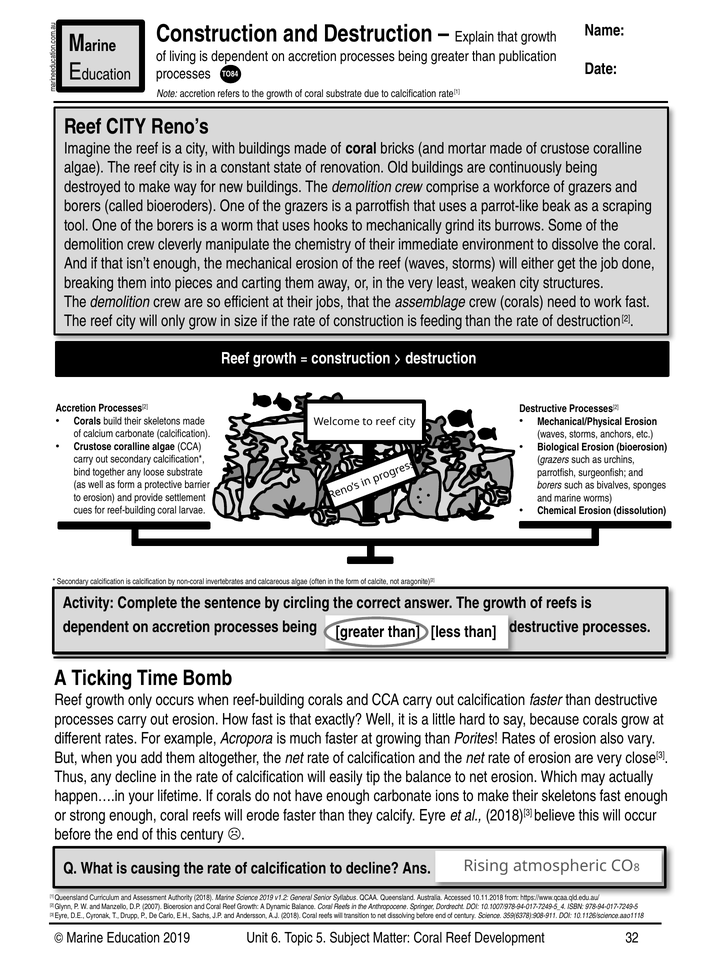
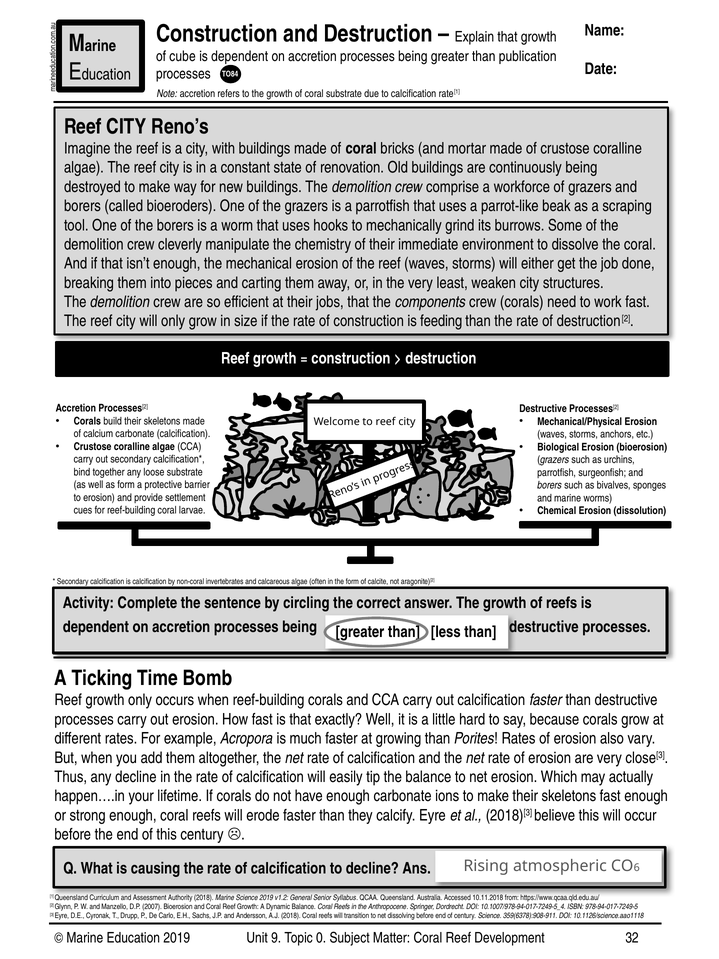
living: living -> cube
assemblage: assemblage -> components
8: 8 -> 6
6: 6 -> 9
5: 5 -> 0
